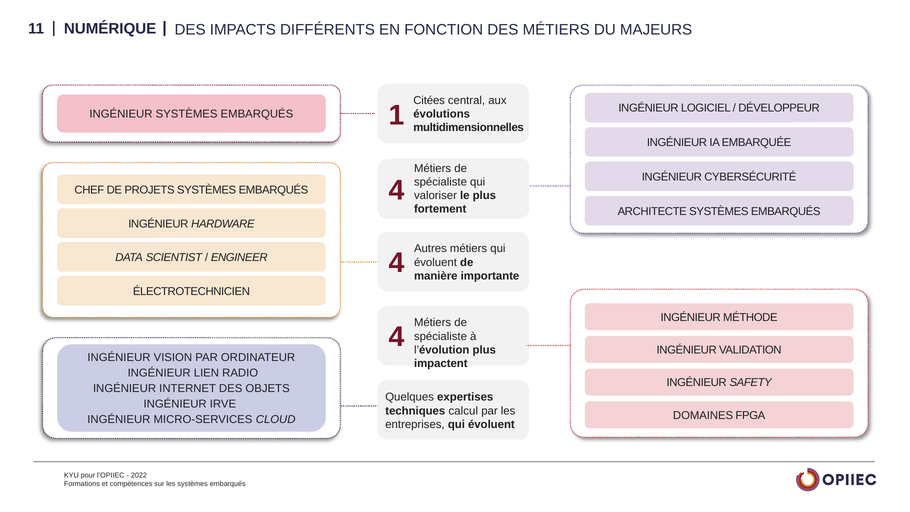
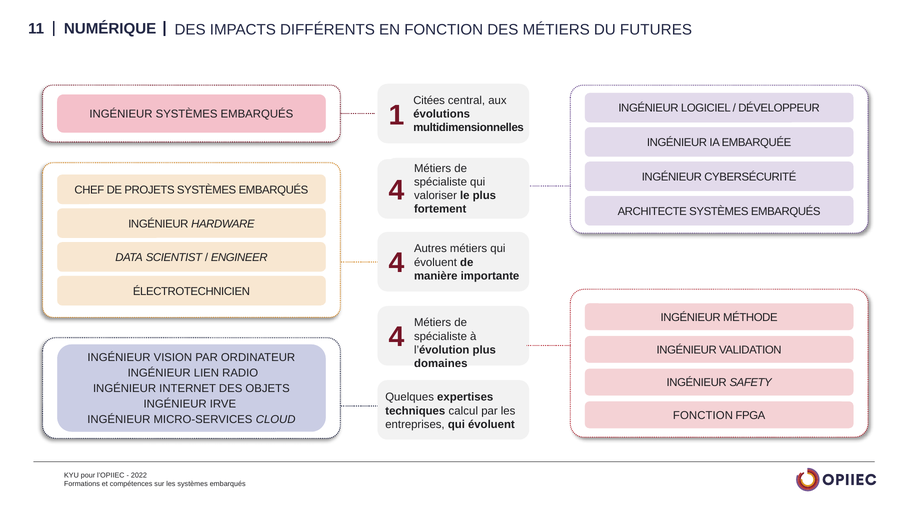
MAJEURS: MAJEURS -> FUTURES
impactent: impactent -> domaines
DOMAINES at (703, 415): DOMAINES -> FONCTION
